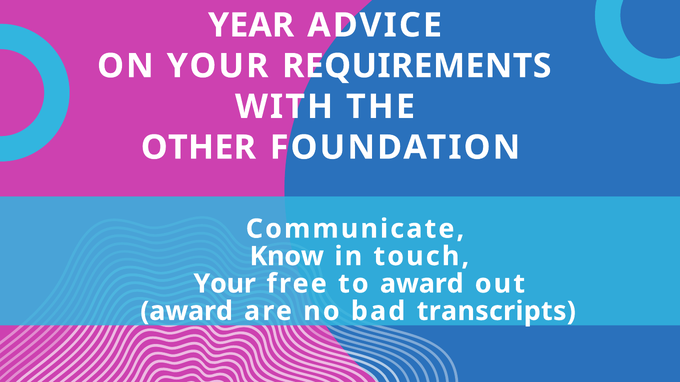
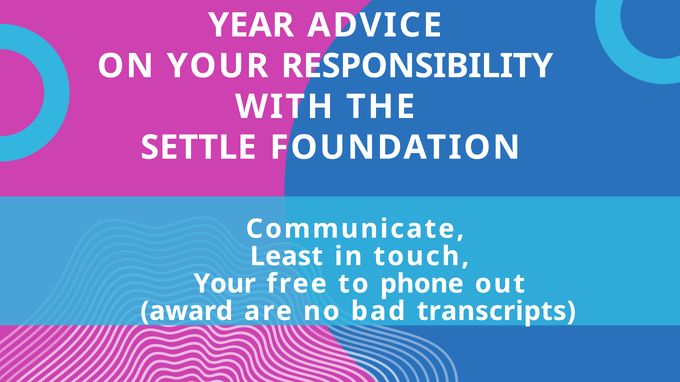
REQUIREMENTS: REQUIREMENTS -> RESPONSIBILITY
OTHER: OTHER -> SETTLE
Know: Know -> Least
to award: award -> phone
